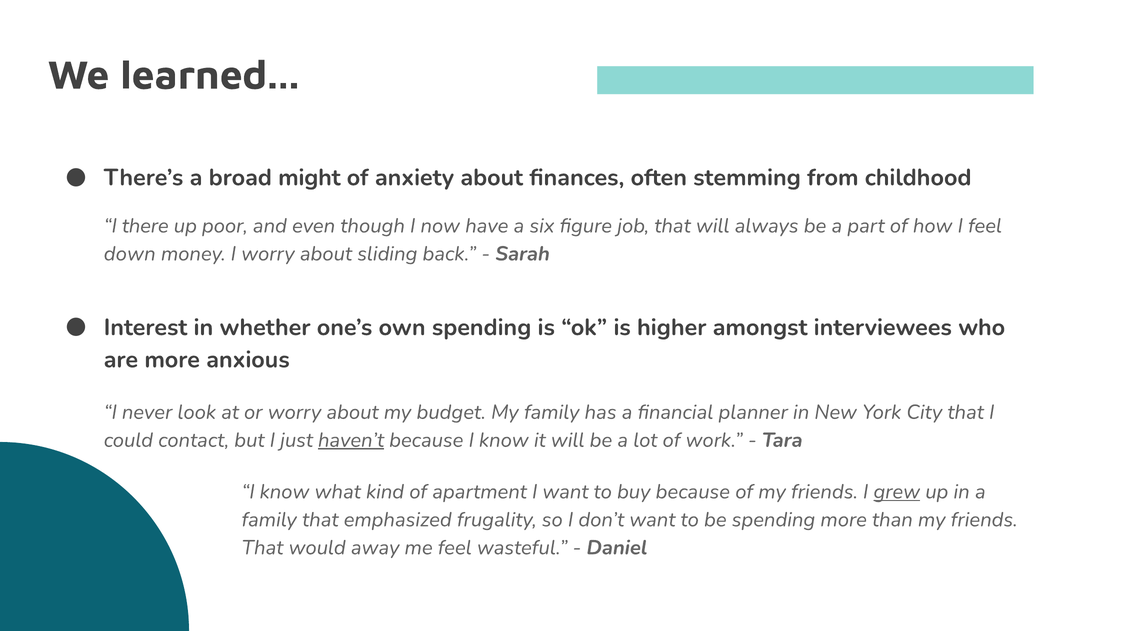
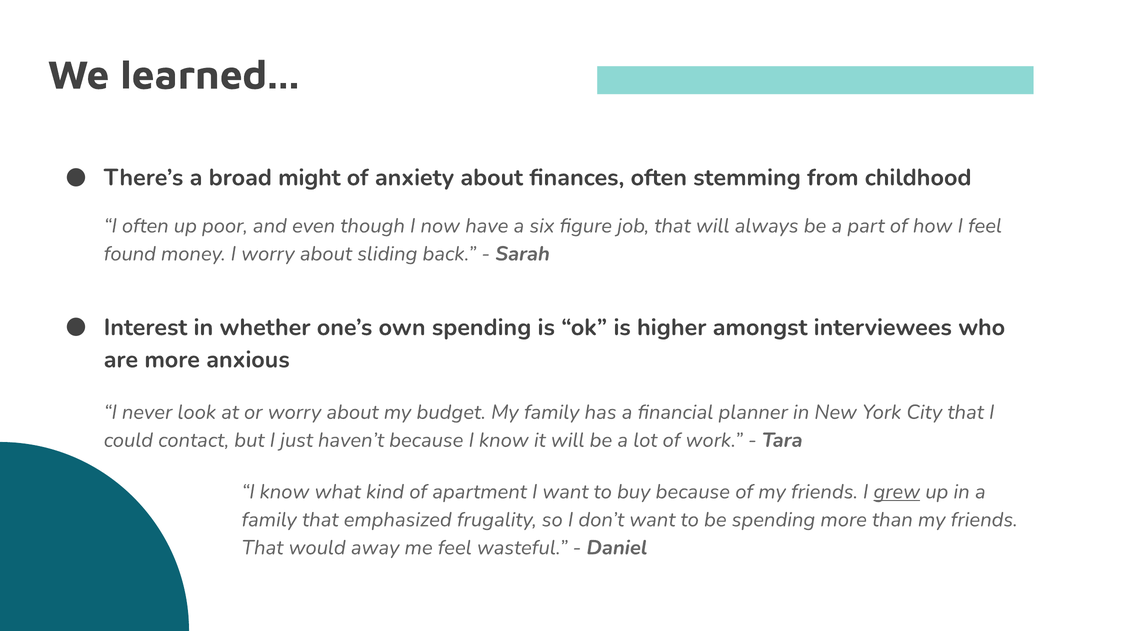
I there: there -> often
down: down -> found
haven’t underline: present -> none
